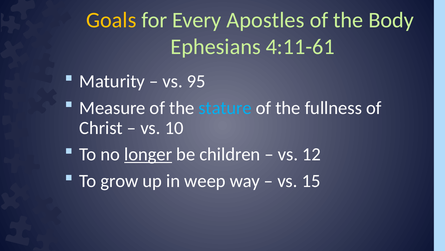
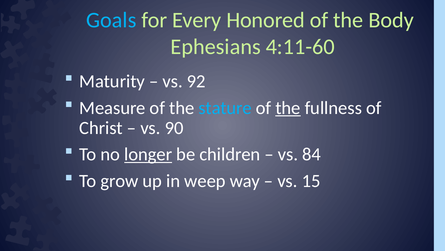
Goals colour: yellow -> light blue
Apostles: Apostles -> Honored
4:11-61: 4:11-61 -> 4:11-60
95: 95 -> 92
the at (288, 108) underline: none -> present
10: 10 -> 90
12: 12 -> 84
